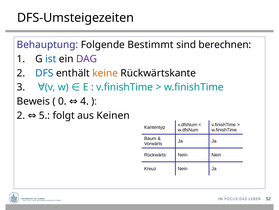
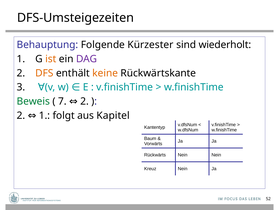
Bestimmt: Bestimmt -> Kürzester
berechnen: berechnen -> wiederholt
ist colour: blue -> orange
DFS colour: blue -> orange
Beweis colour: black -> green
0: 0 -> 7
4 at (84, 101): 4 -> 2
5 at (44, 115): 5 -> 1
Keinen: Keinen -> Kapitel
